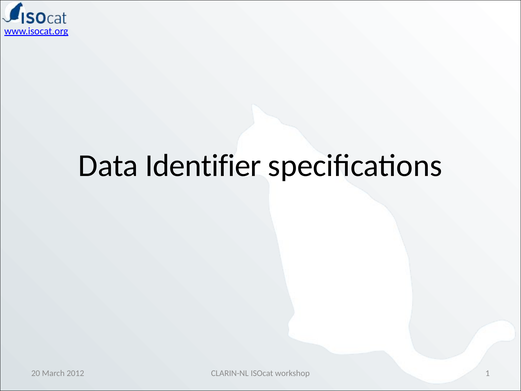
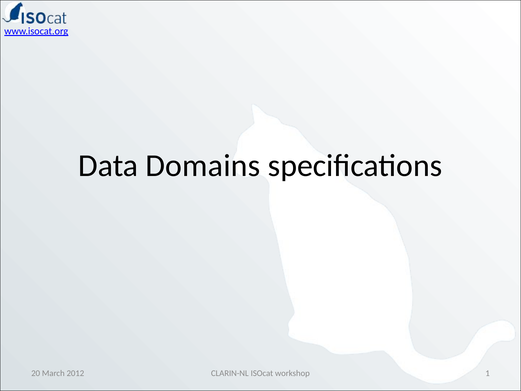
Identifier: Identifier -> Domains
